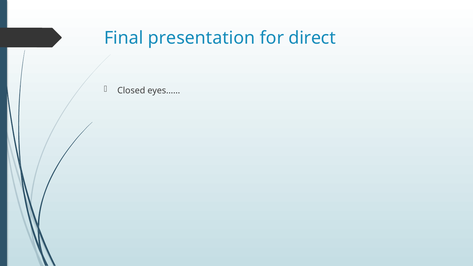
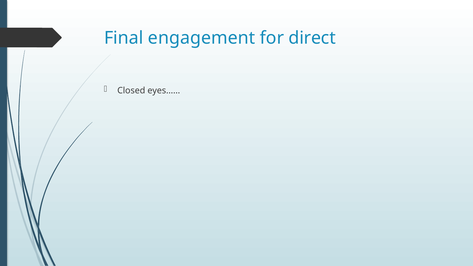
presentation: presentation -> engagement
